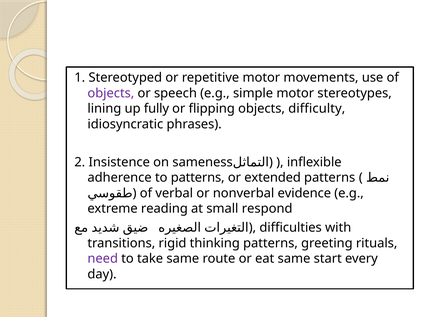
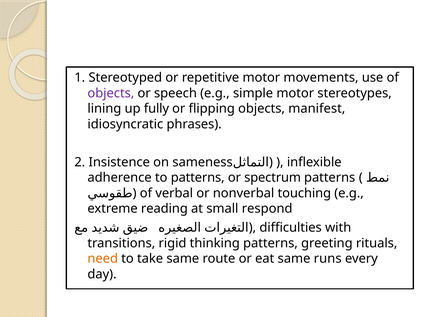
difficulty: difficulty -> manifest
extended: extended -> spectrum
evidence: evidence -> touching
need colour: purple -> orange
start: start -> runs
